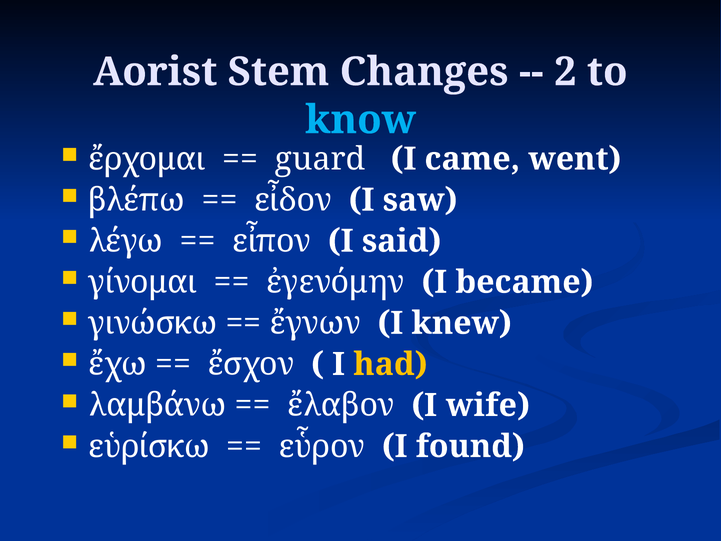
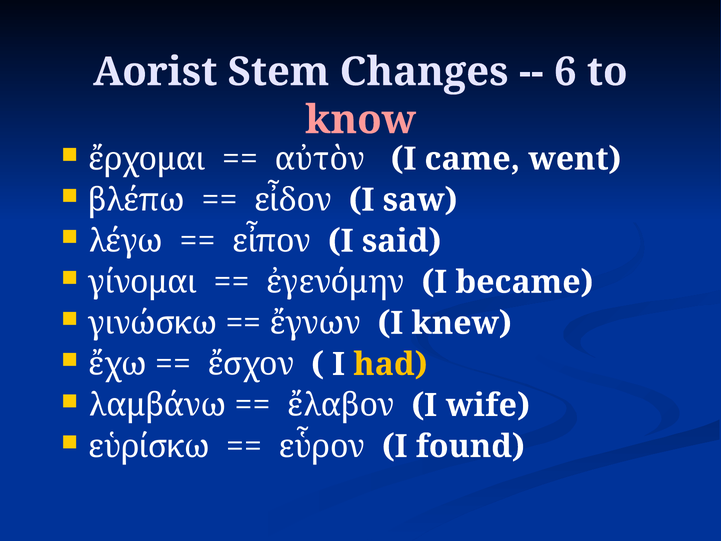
2: 2 -> 6
know colour: light blue -> pink
guard: guard -> αὐτὸν
